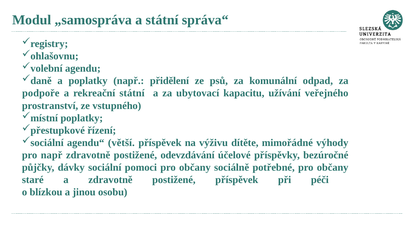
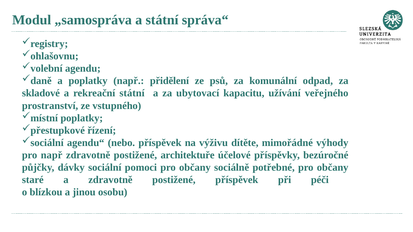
podpoře: podpoře -> skladové
větší: větší -> nebo
odevzdávání: odevzdávání -> architektuře
